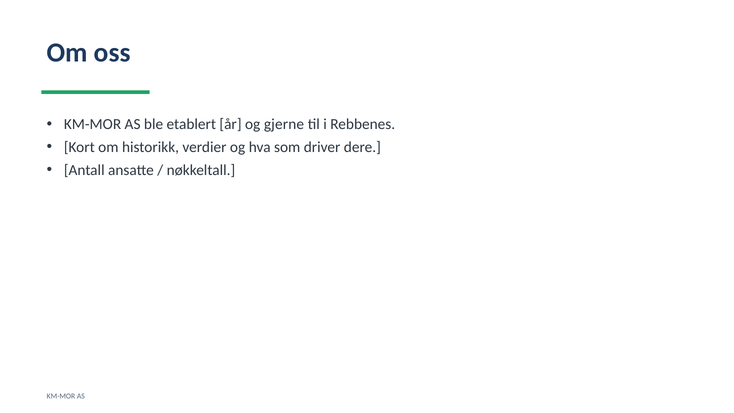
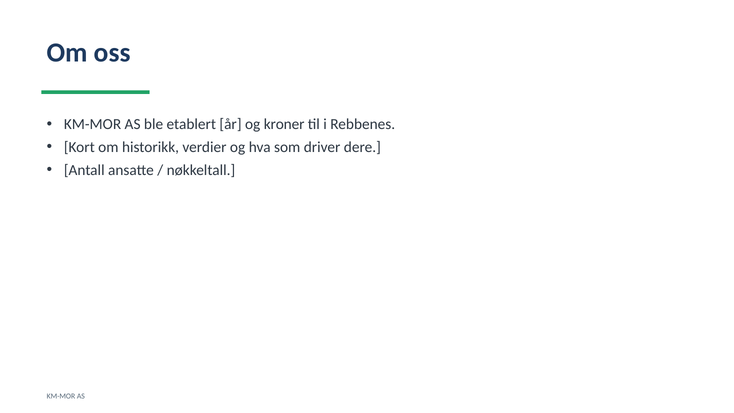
gjerne: gjerne -> kroner
